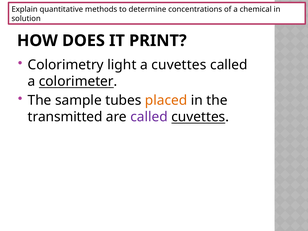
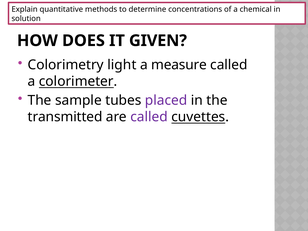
PRINT: PRINT -> GIVEN
a cuvettes: cuvettes -> measure
placed colour: orange -> purple
